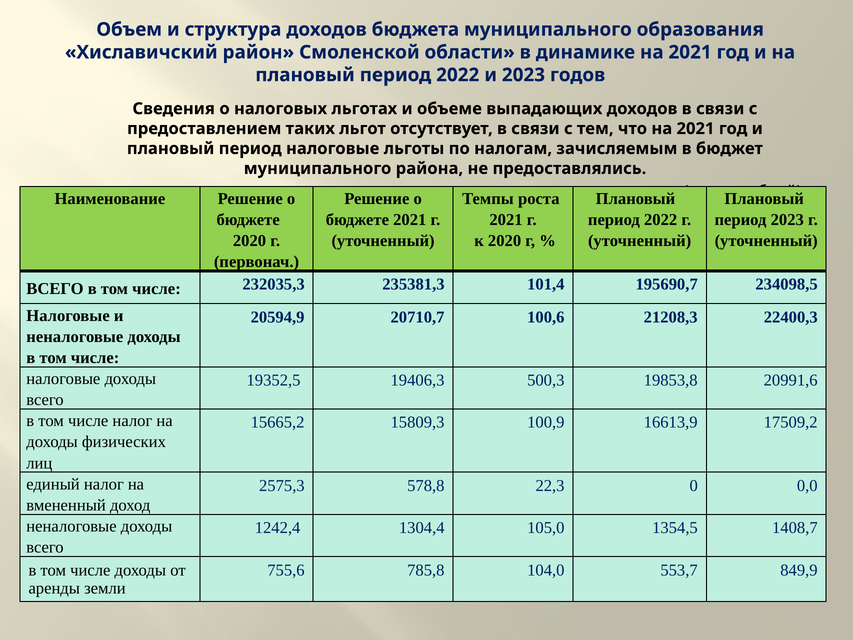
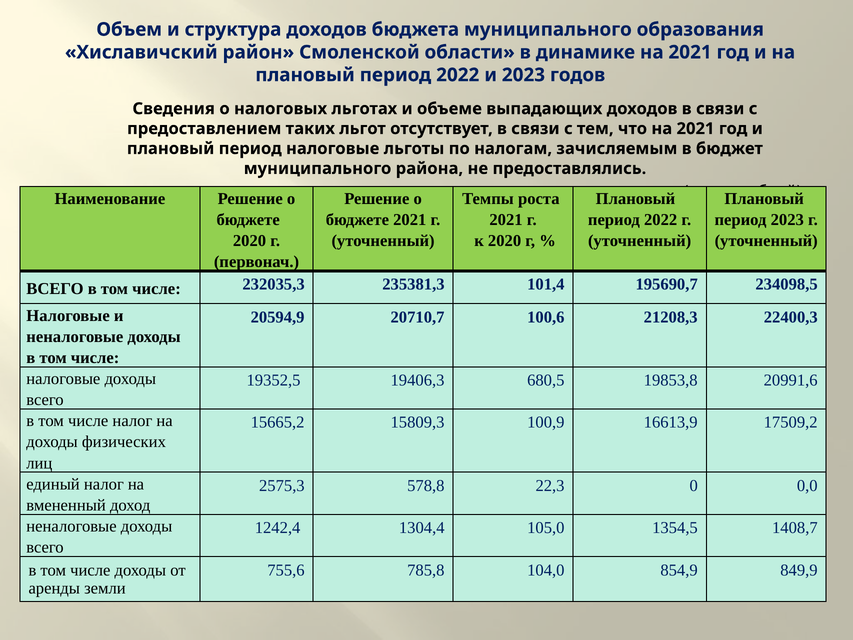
500,3: 500,3 -> 680,5
553,7: 553,7 -> 854,9
